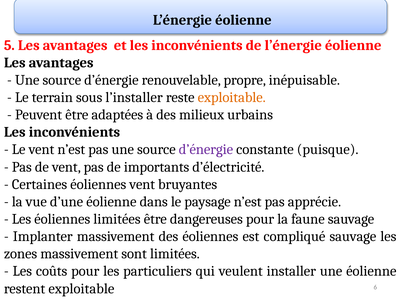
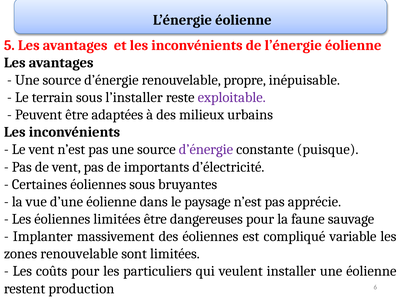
exploitable at (232, 97) colour: orange -> purple
éoliennes vent: vent -> sous
compliqué sauvage: sauvage -> variable
zones massivement: massivement -> renouvelable
restent exploitable: exploitable -> production
